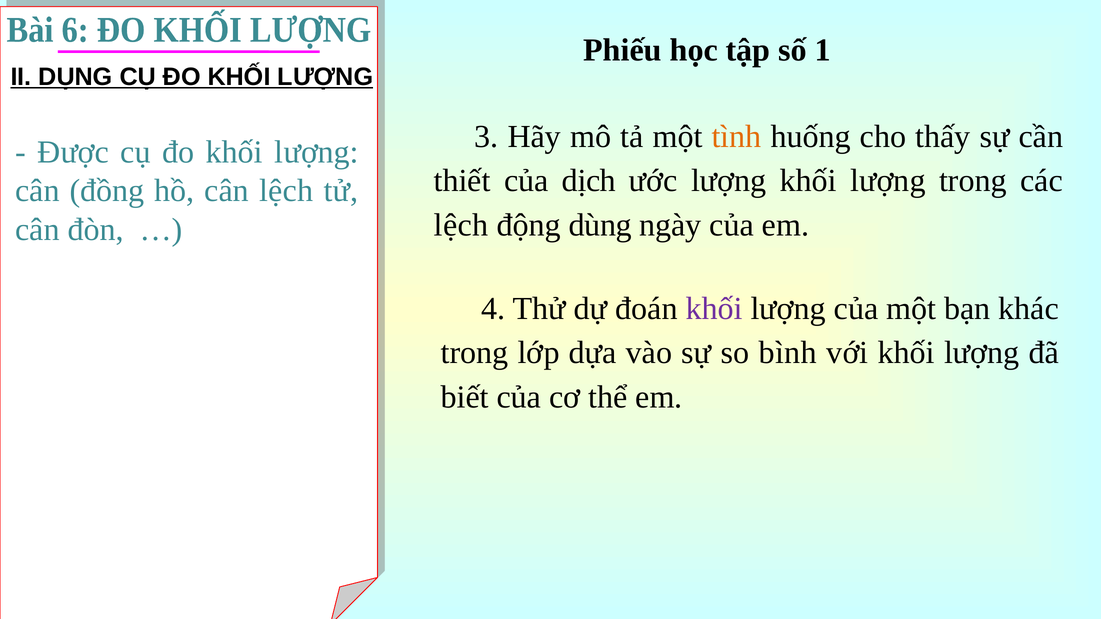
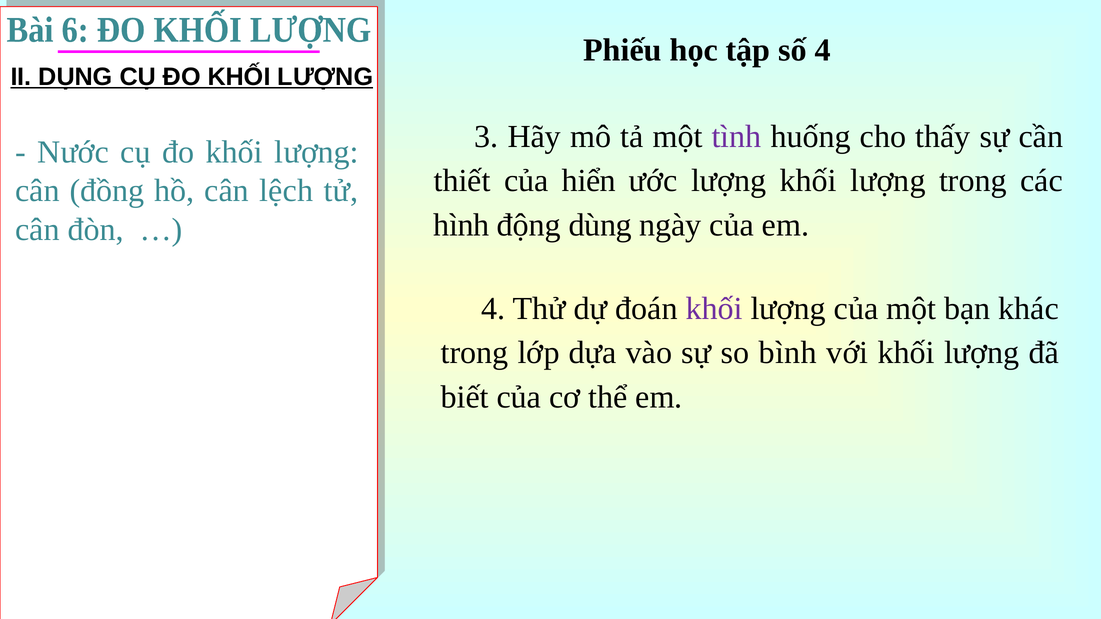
số 1: 1 -> 4
tình colour: orange -> purple
Được: Được -> Nước
dịch: dịch -> hiển
lệch at (461, 225): lệch -> hình
